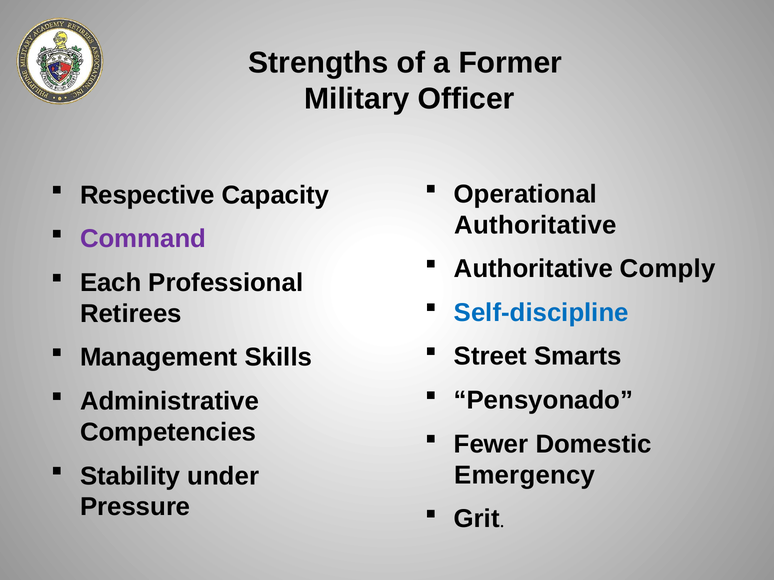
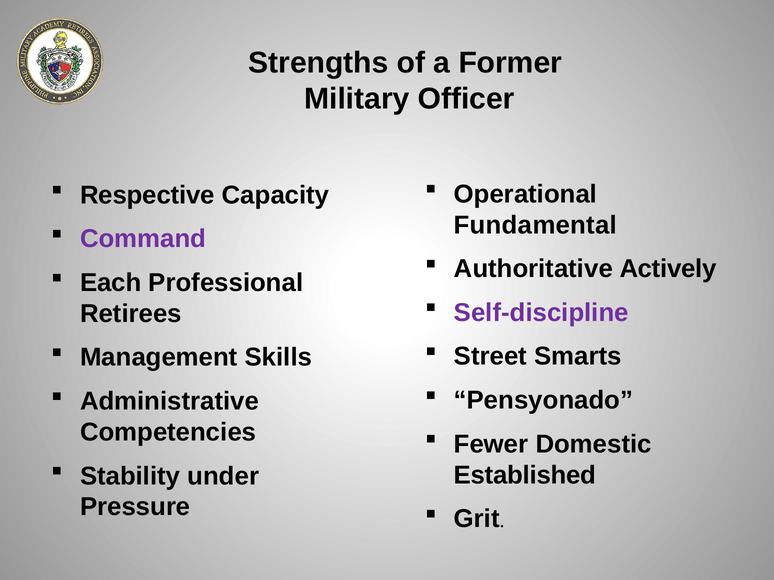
Authoritative at (536, 225): Authoritative -> Fundamental
Comply: Comply -> Actively
Self-discipline colour: blue -> purple
Emergency: Emergency -> Established
